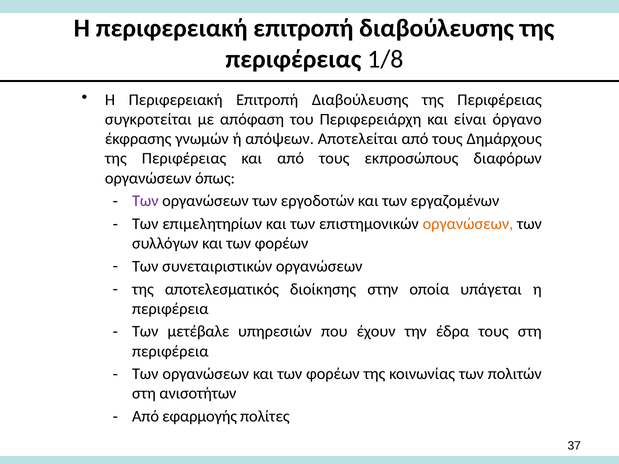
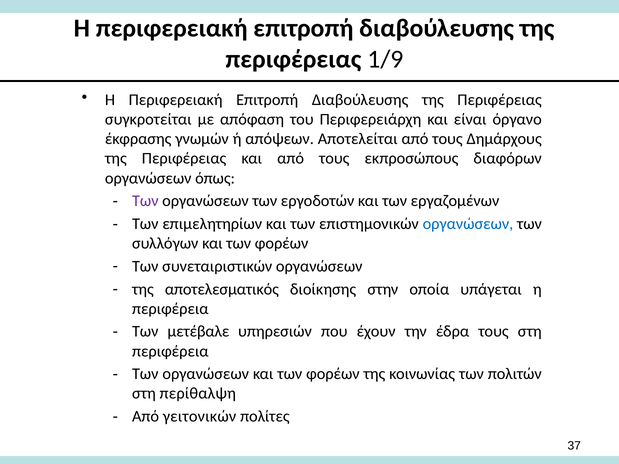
1/8: 1/8 -> 1/9
οργανώσεων at (468, 224) colour: orange -> blue
ανισοτήτων: ανισοτήτων -> περίθαλψη
εφαρμογής: εφαρμογής -> γειτονικών
